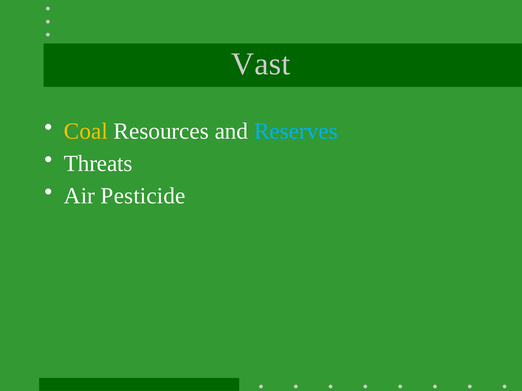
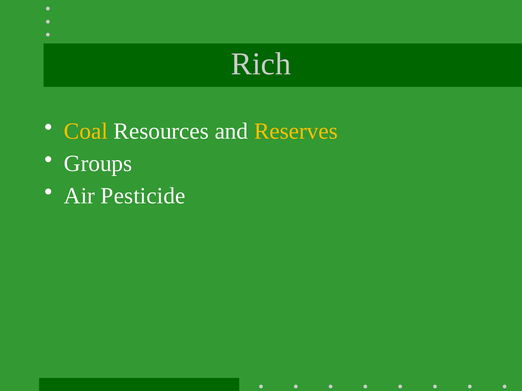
Vast: Vast -> Rich
Reserves colour: light blue -> yellow
Threats: Threats -> Groups
